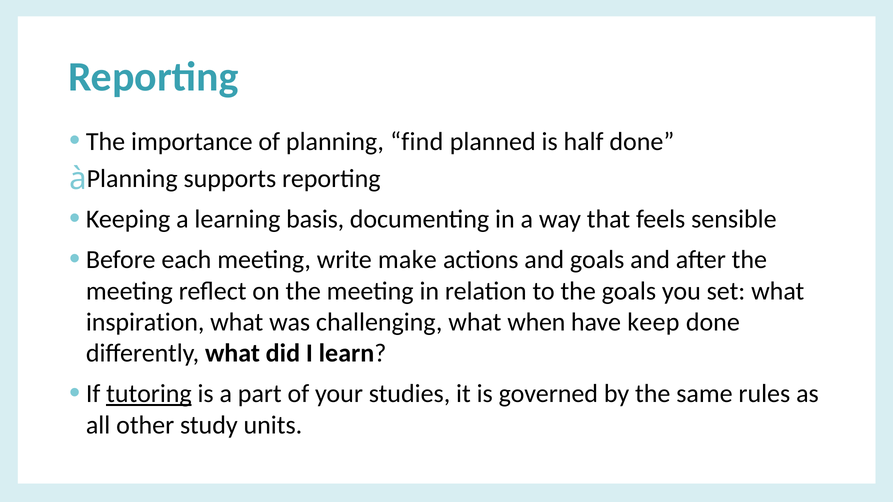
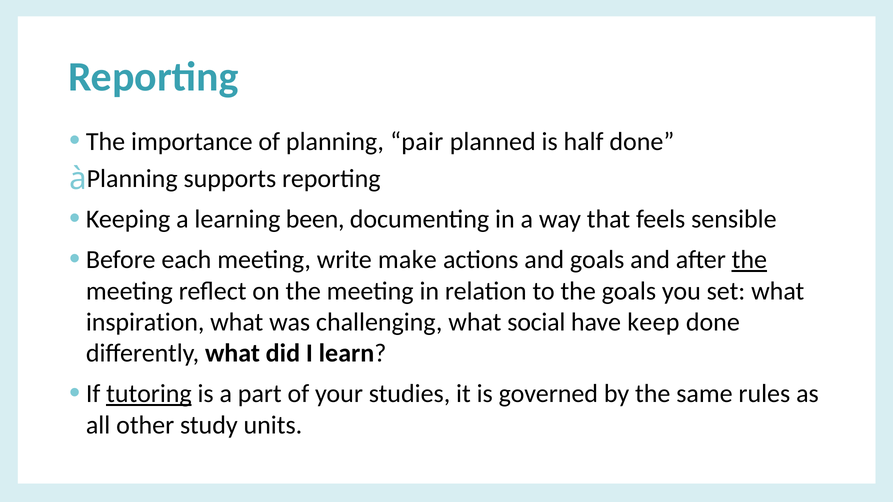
find: find -> pair
basis: basis -> been
the at (749, 260) underline: none -> present
when: when -> social
